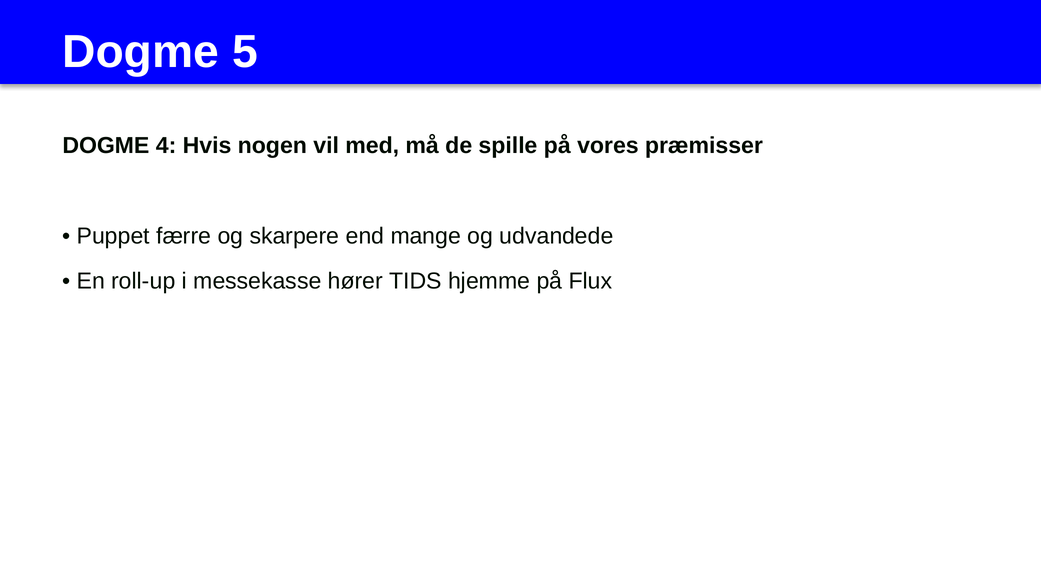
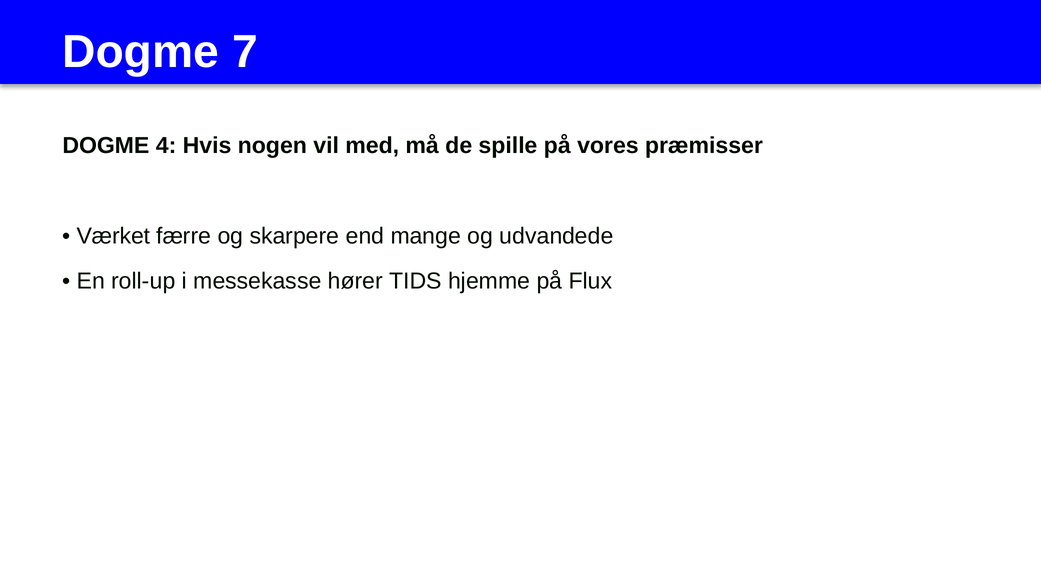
5: 5 -> 7
Puppet: Puppet -> Værket
